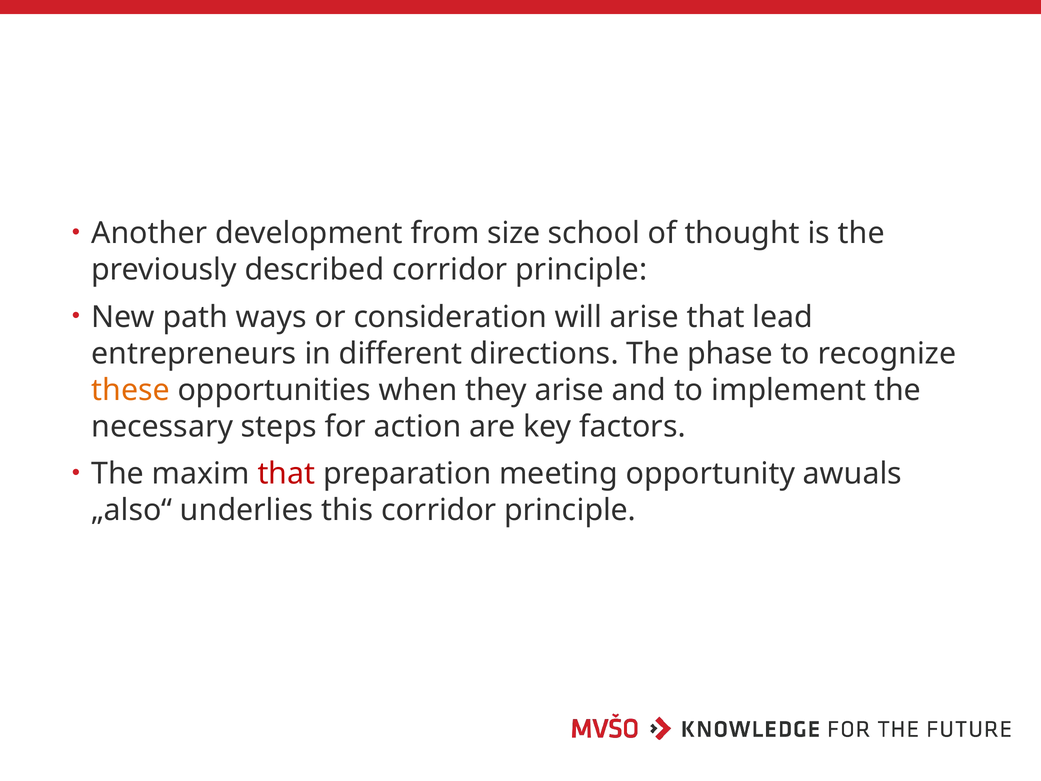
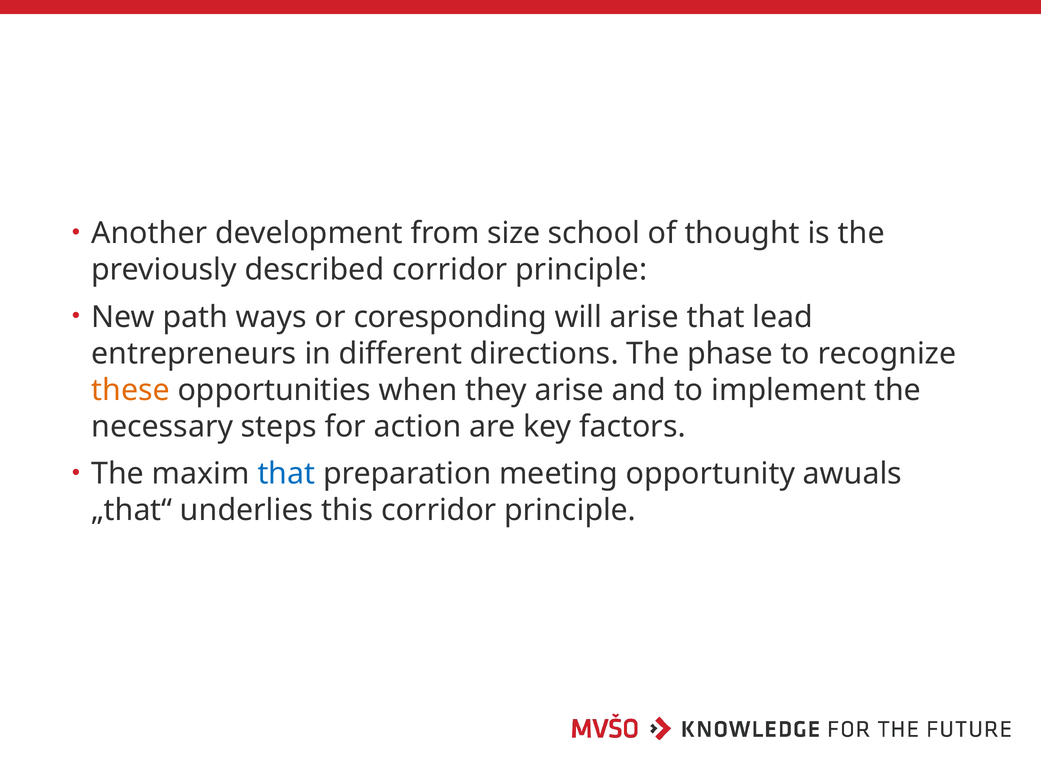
consideration: consideration -> coresponding
that at (286, 474) colour: red -> blue
„also“: „also“ -> „that“
